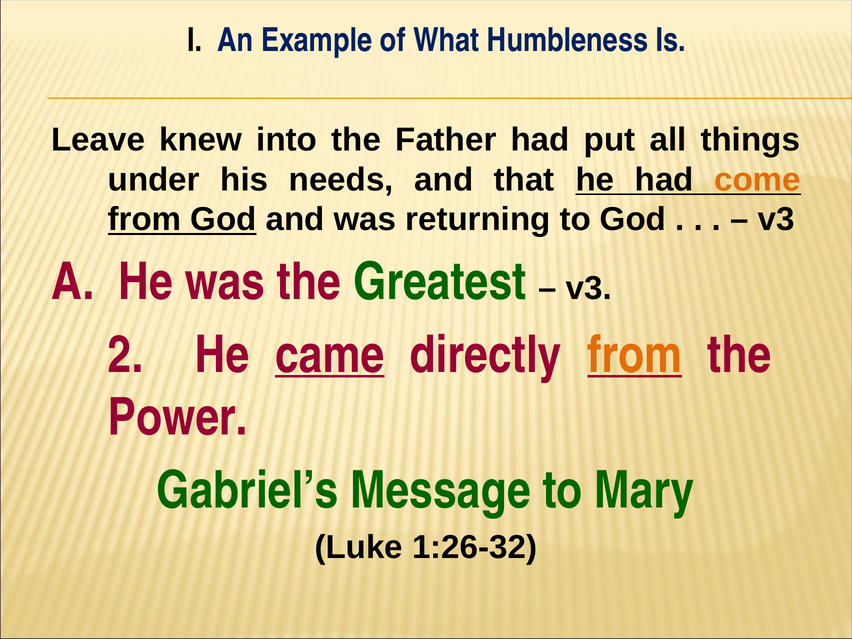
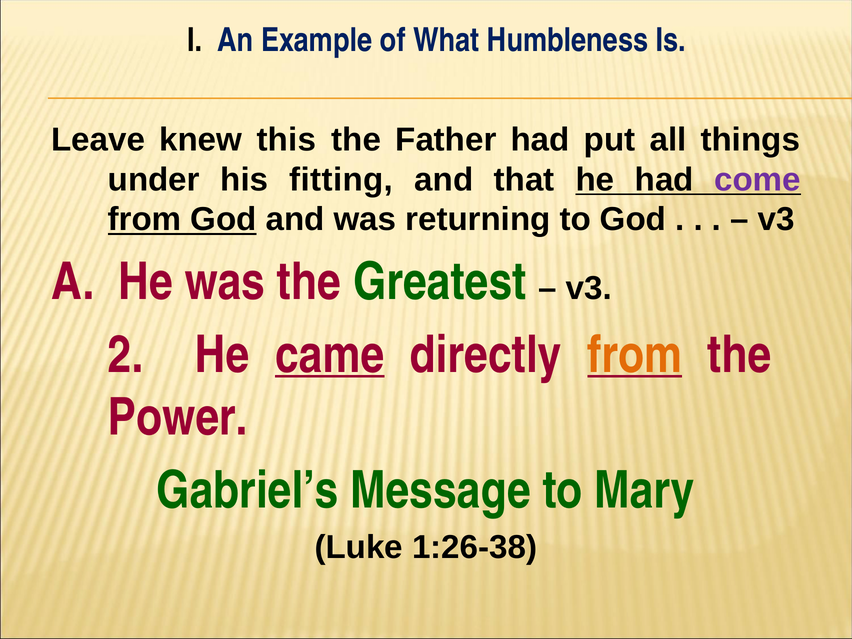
into: into -> this
needs: needs -> fitting
come colour: orange -> purple
1:26-32: 1:26-32 -> 1:26-38
